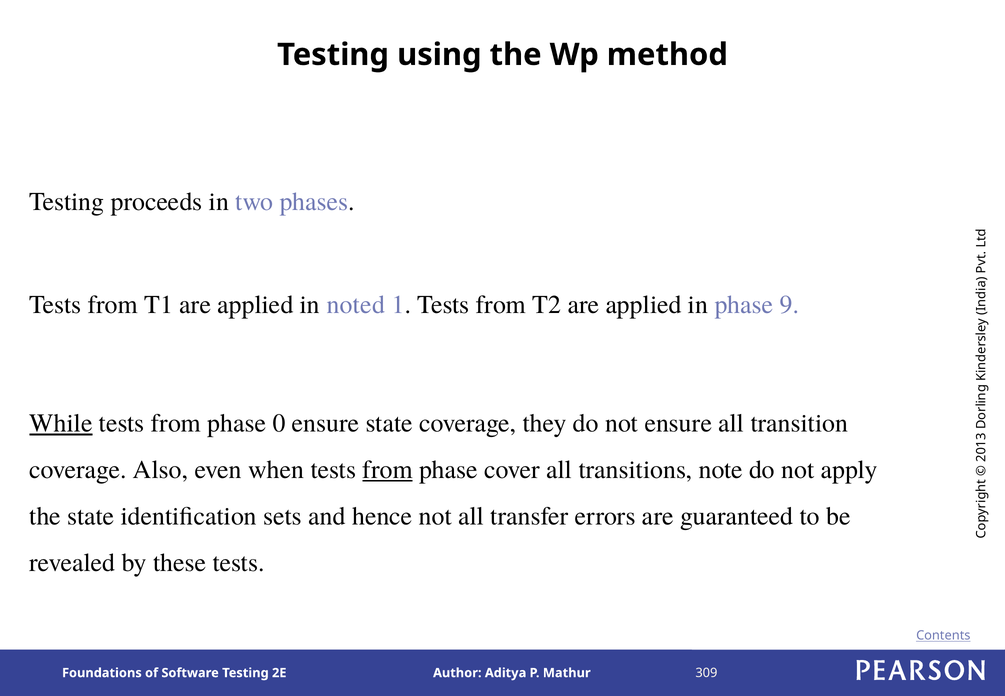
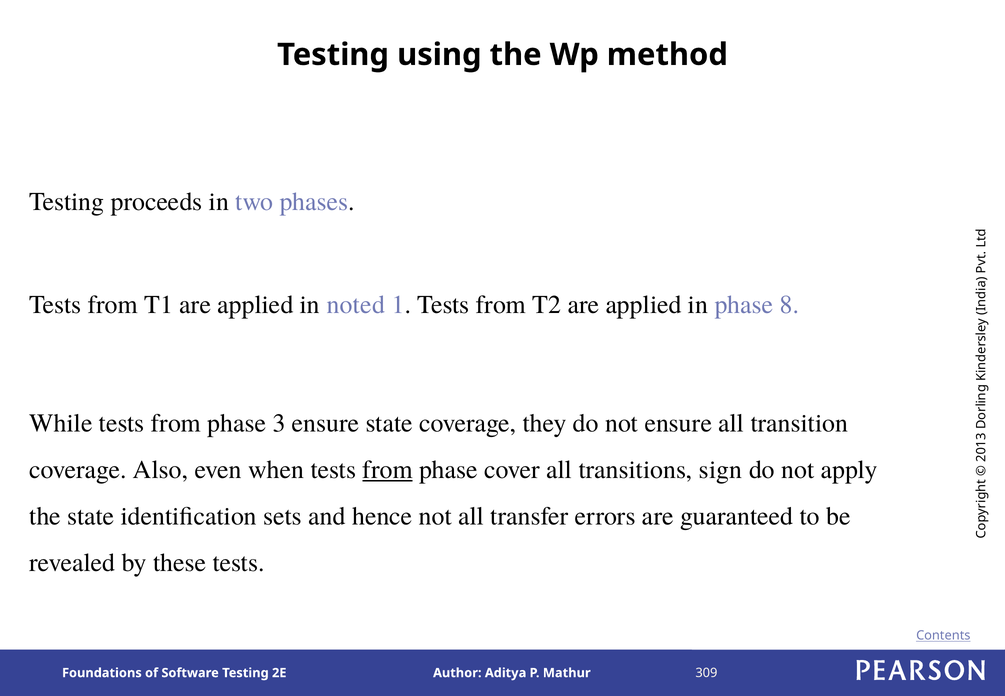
9: 9 -> 8
While underline: present -> none
phase 0: 0 -> 3
note: note -> sign
